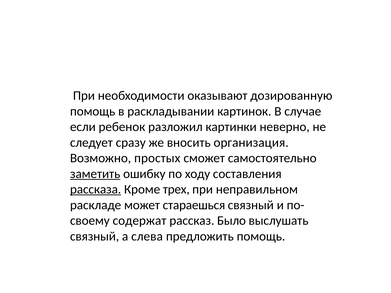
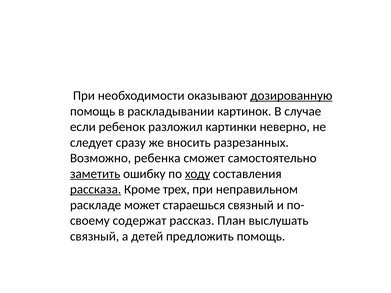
дозированную underline: none -> present
организация: организация -> разрезанных
простых: простых -> ребенка
ходу underline: none -> present
Было: Было -> План
слева: слева -> детей
